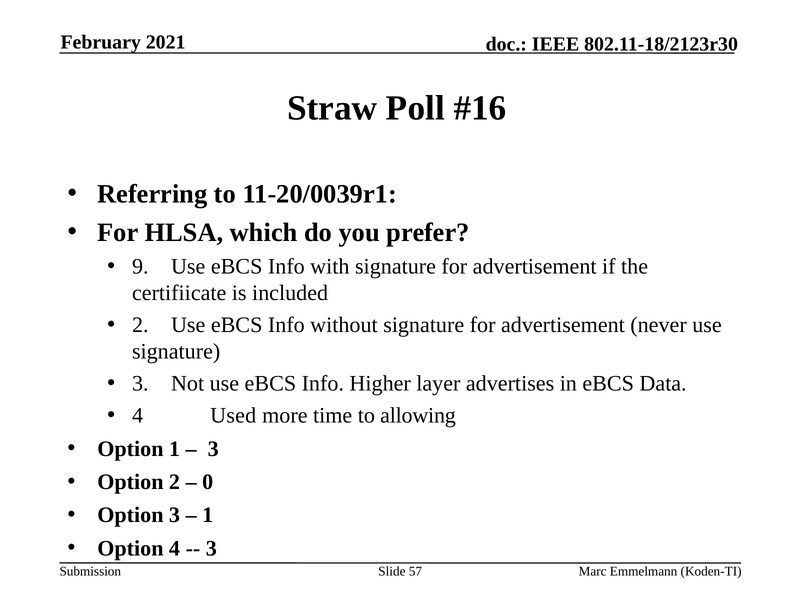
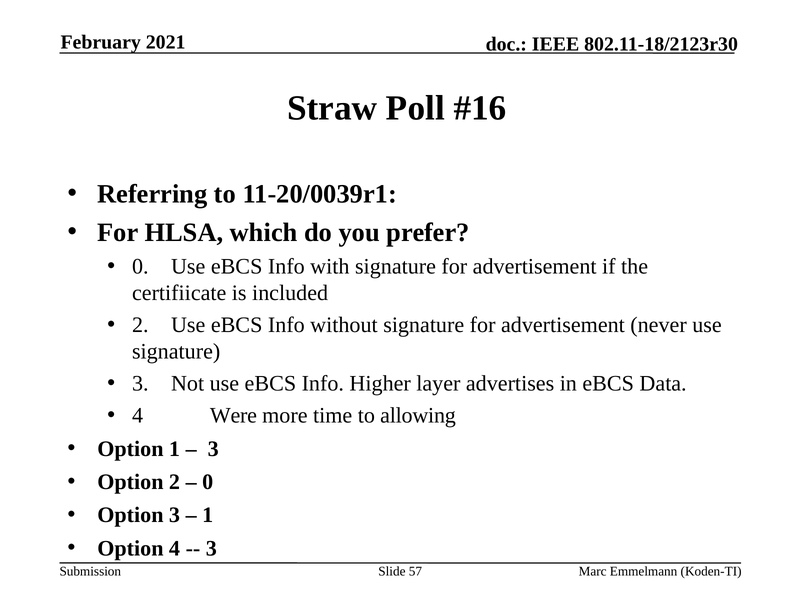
9 at (140, 266): 9 -> 0
Used: Used -> Were
